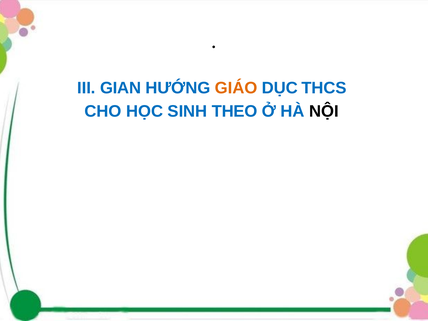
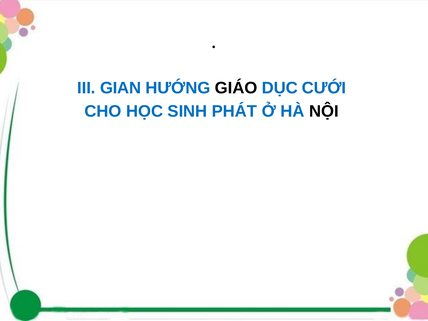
GIÁO colour: orange -> black
THCS: THCS -> CƯỚI
THEO: THEO -> PHÁT
